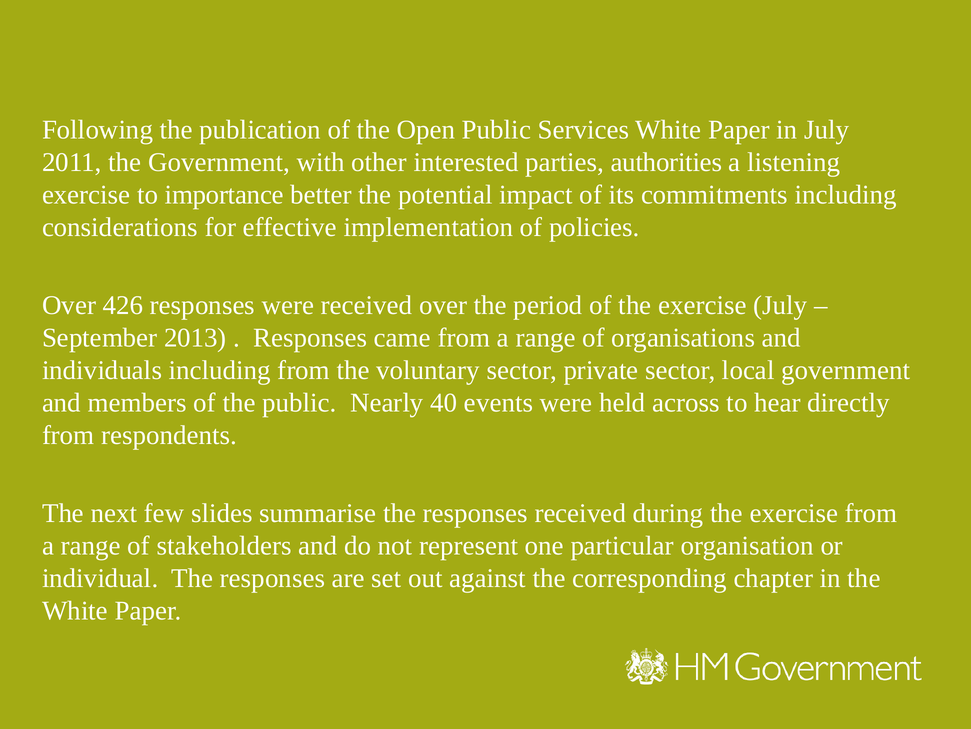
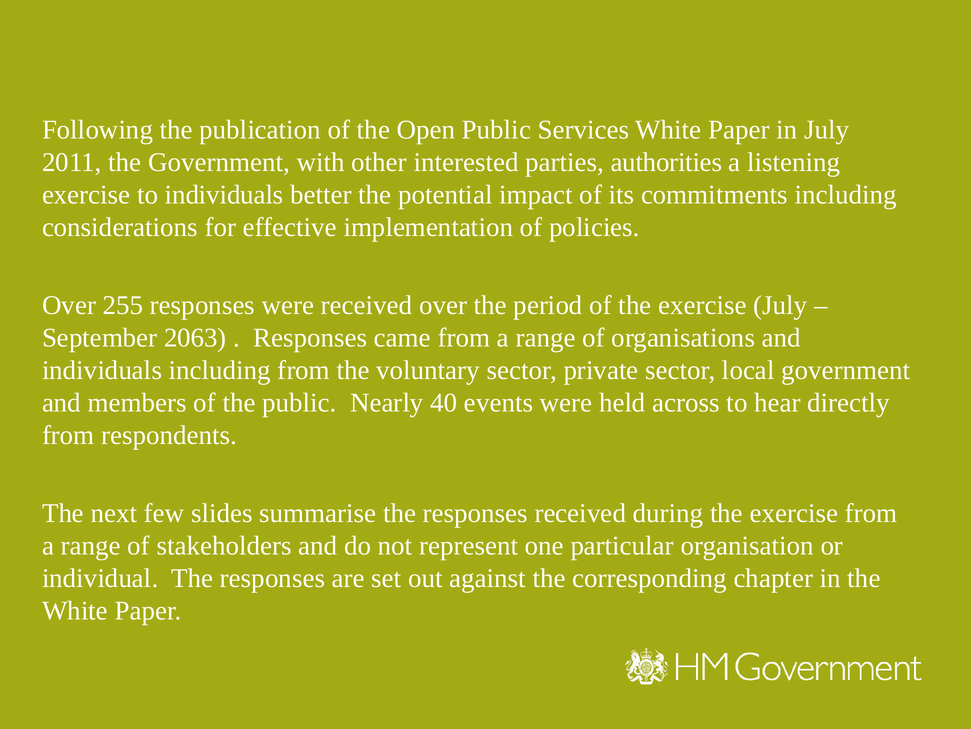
to importance: importance -> individuals
426: 426 -> 255
2013: 2013 -> 2063
